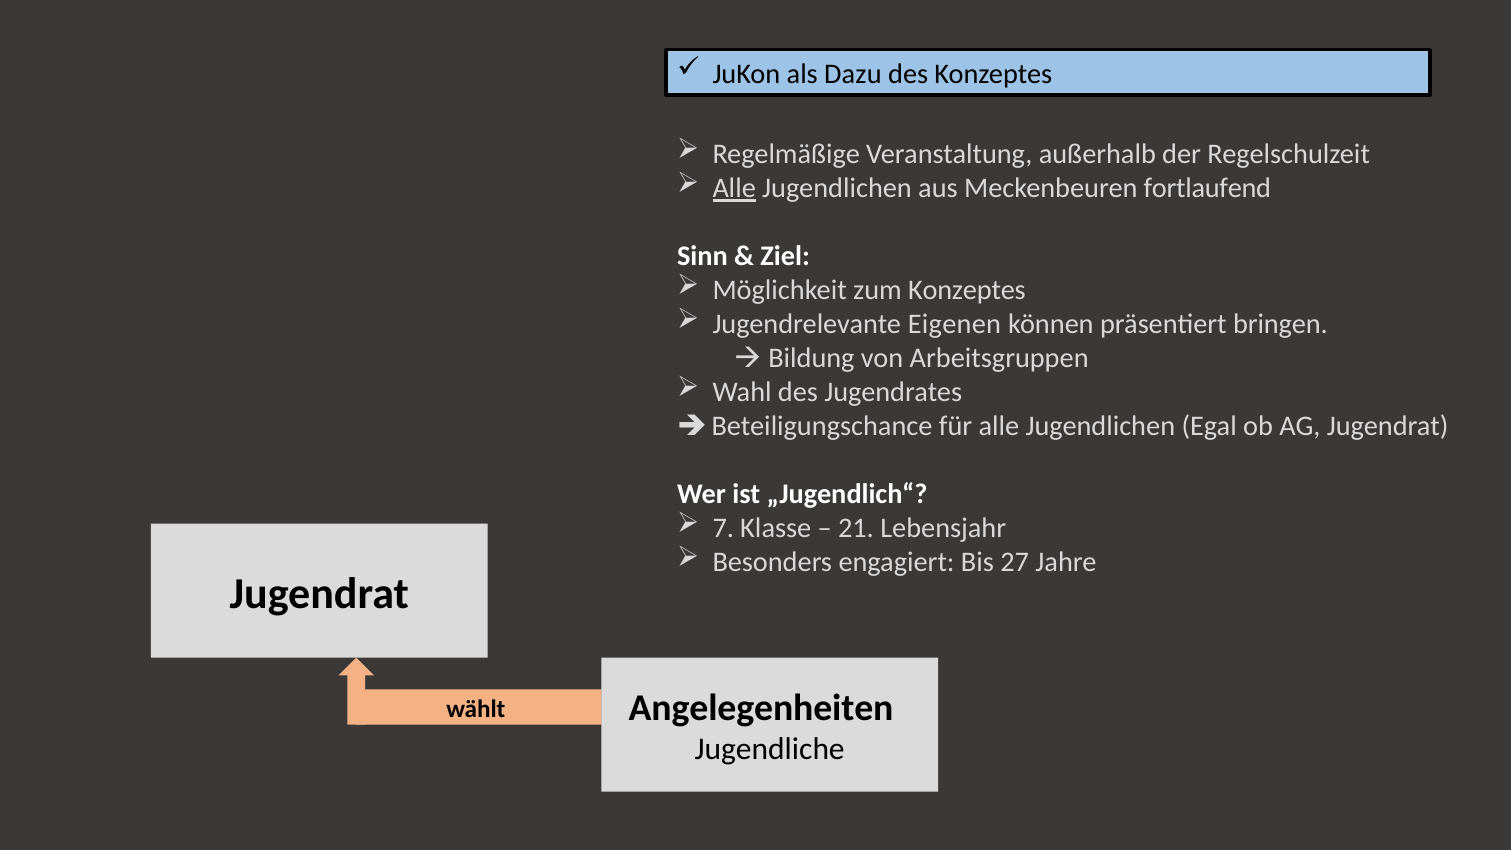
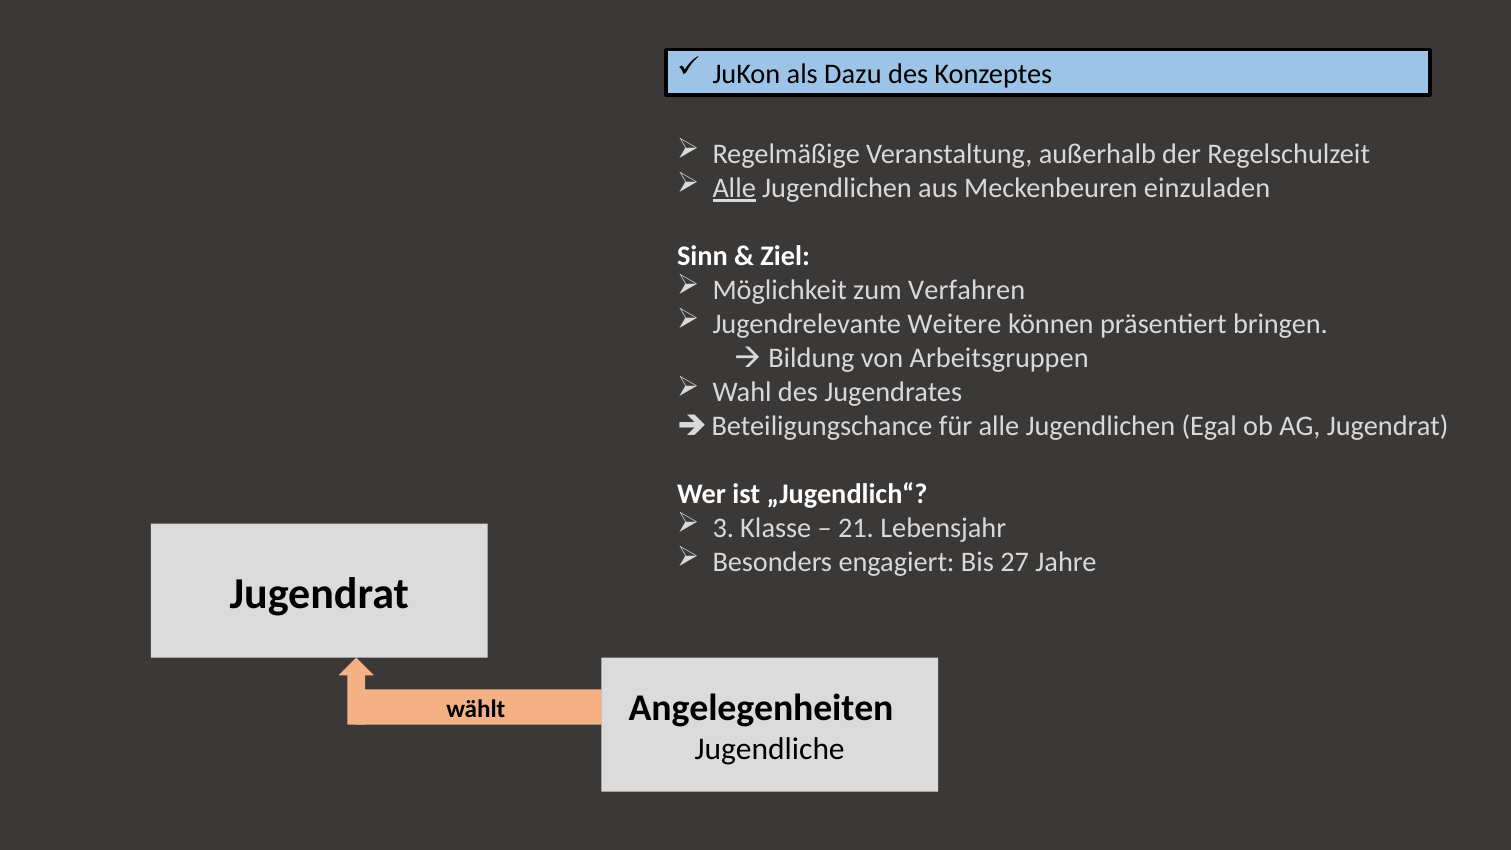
fortlaufend: fortlaufend -> einzuladen
zum Konzeptes: Konzeptes -> Verfahren
Eigenen: Eigenen -> Weitere
7: 7 -> 3
